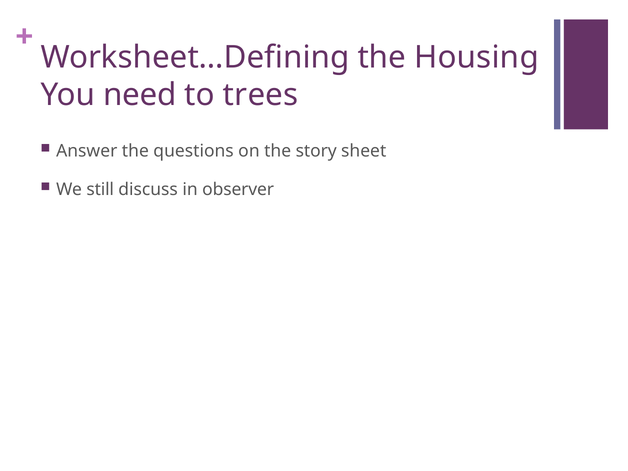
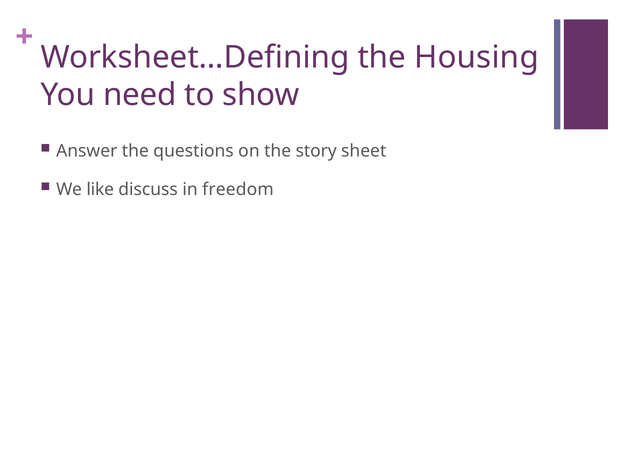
trees: trees -> show
still: still -> like
observer: observer -> freedom
